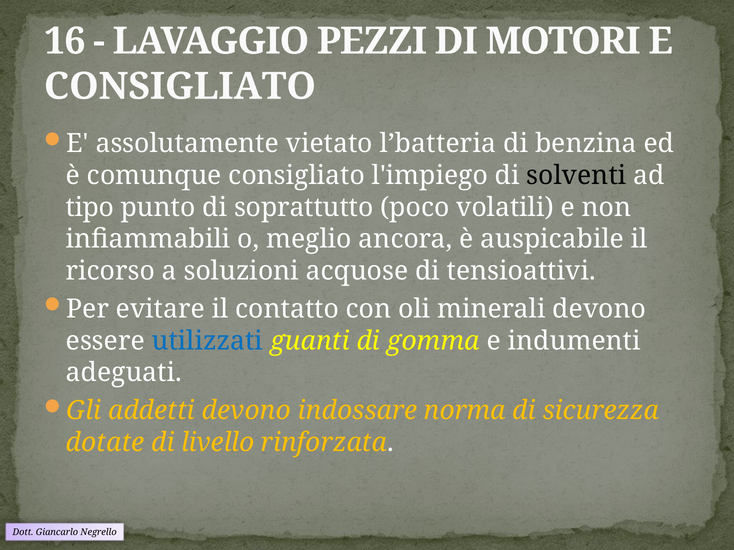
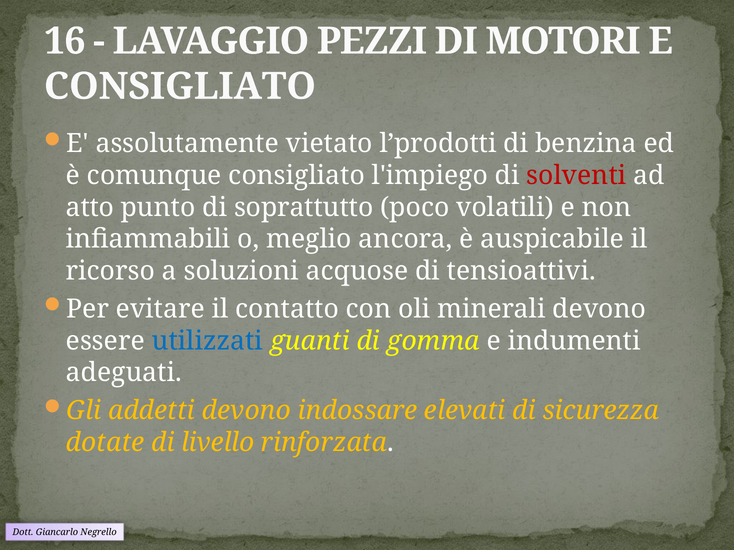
l’batteria: l’batteria -> l’prodotti
solventi colour: black -> red
tipo: tipo -> atto
norma: norma -> elevati
